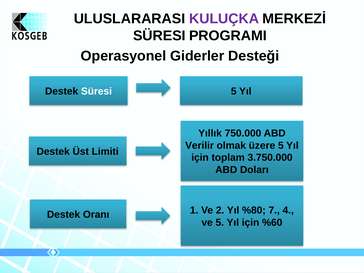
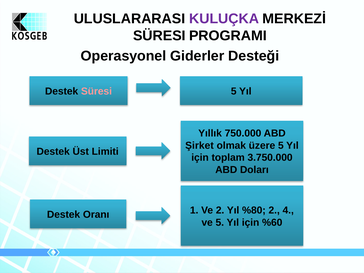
Süresi at (96, 91) colour: white -> pink
Verilir: Verilir -> Şirket
%80 7: 7 -> 2
